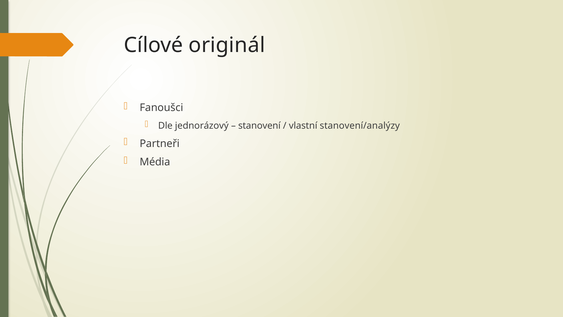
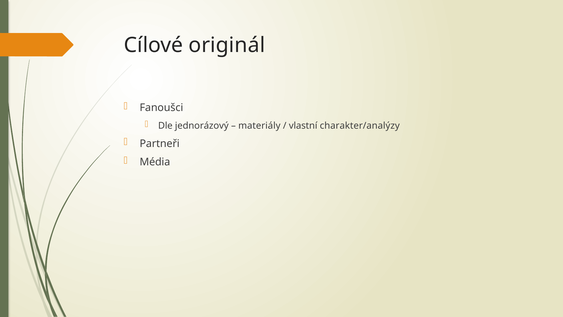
stanovení: stanovení -> materiály
stanovení/analýzy: stanovení/analýzy -> charakter/analýzy
